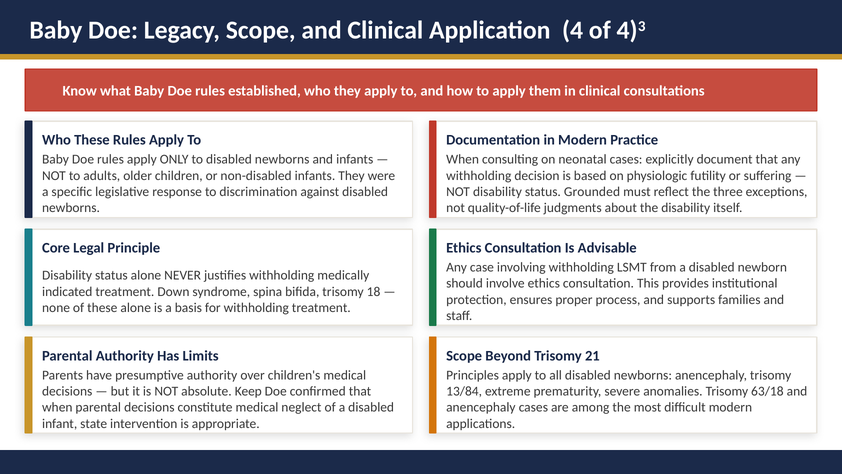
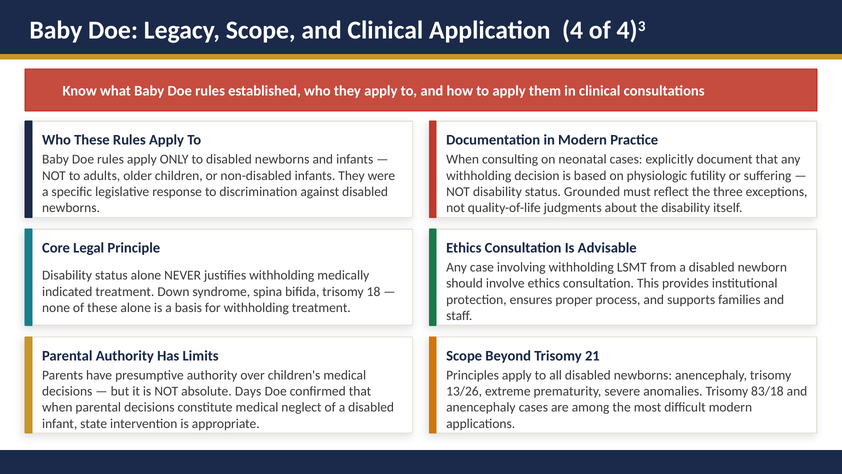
Keep: Keep -> Days
13/84: 13/84 -> 13/26
63/18: 63/18 -> 83/18
